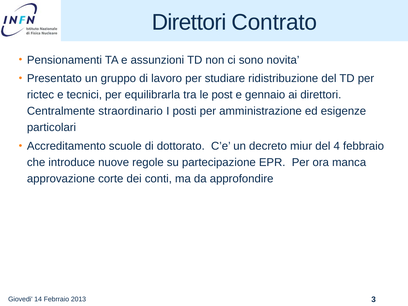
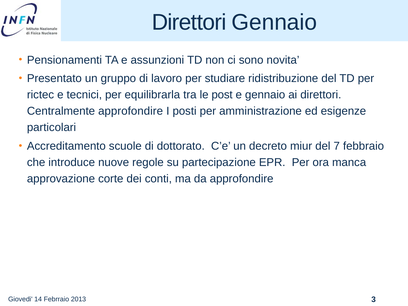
Direttori Contrato: Contrato -> Gennaio
Centralmente straordinario: straordinario -> approfondire
4: 4 -> 7
